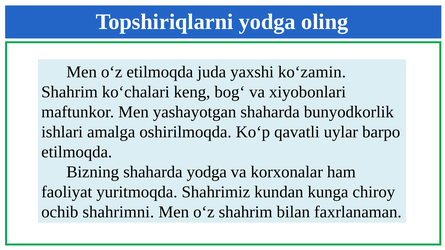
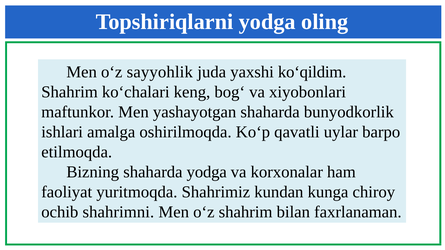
o‘z etilmoqda: etilmoqda -> sayyohlik
ko‘zamin: ko‘zamin -> ko‘qildim
